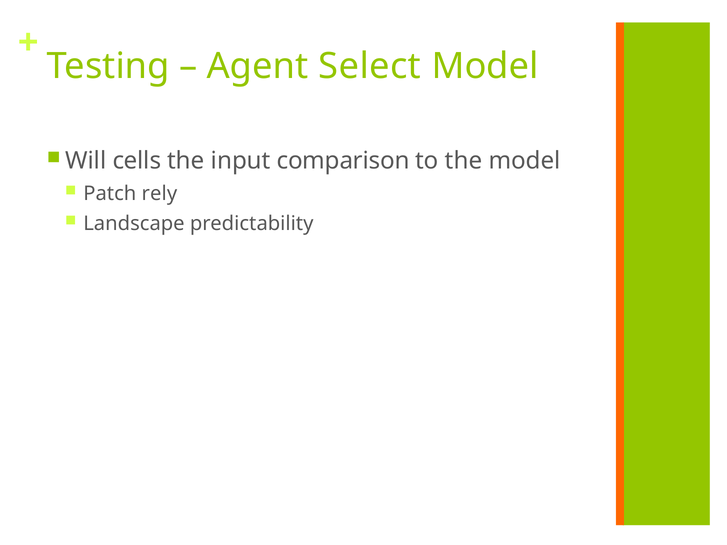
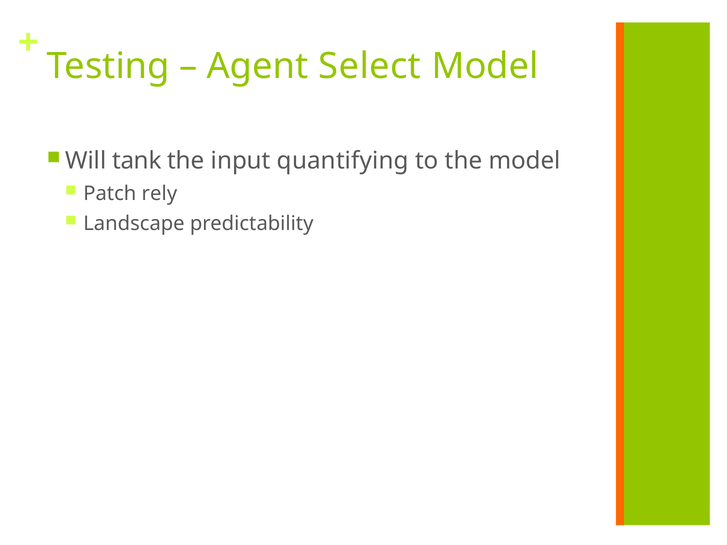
cells: cells -> tank
comparison: comparison -> quantifying
